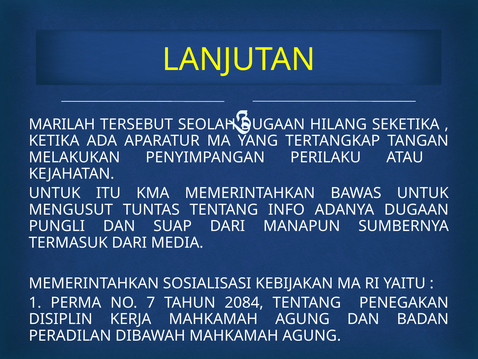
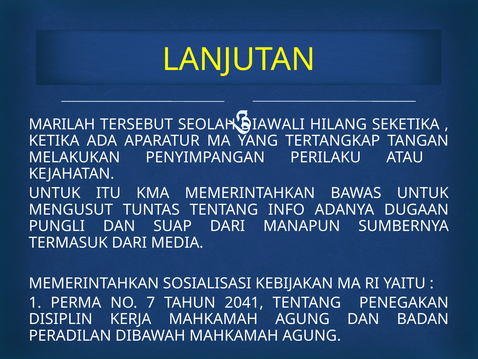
SEOLAH DUGAAN: DUGAAN -> DIAWALI
2084: 2084 -> 2041
